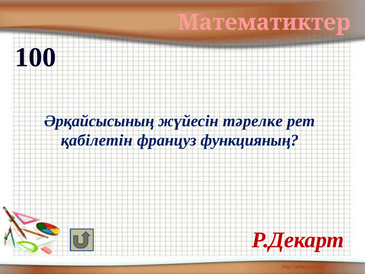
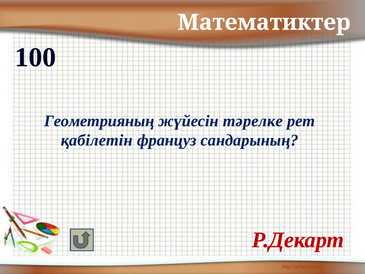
Математиктер colour: pink -> white
Әрқайсысының: Әрқайсысының -> Геометрияның
функцияның: функцияның -> сандарының
